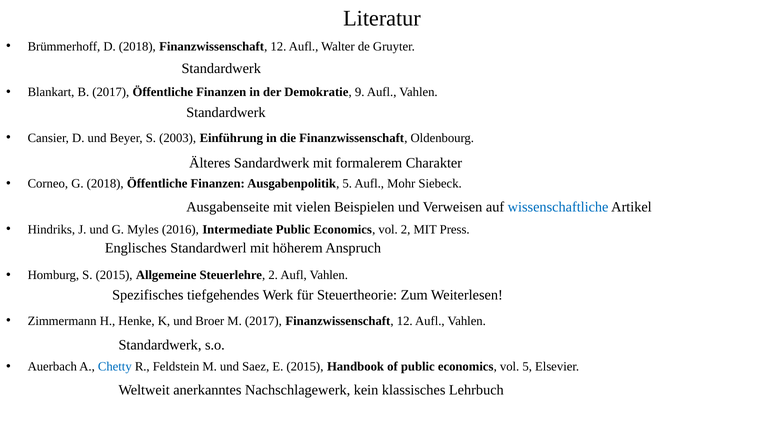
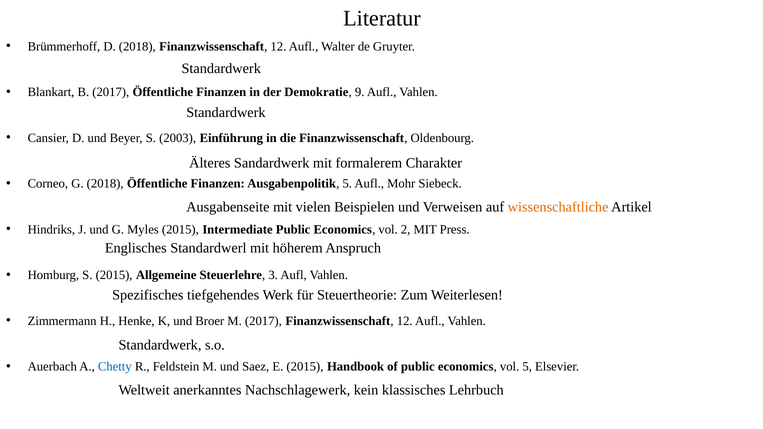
wissenschaftliche colour: blue -> orange
Myles 2016: 2016 -> 2015
Steuerlehre 2: 2 -> 3
